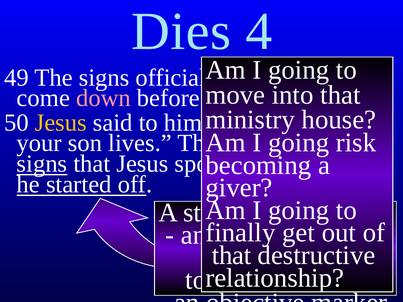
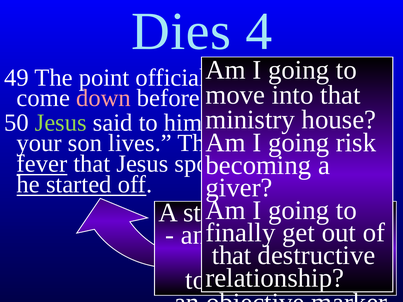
49 The signs: signs -> point
Jesus at (61, 123) colour: yellow -> light green
signs at (42, 164): signs -> fever
